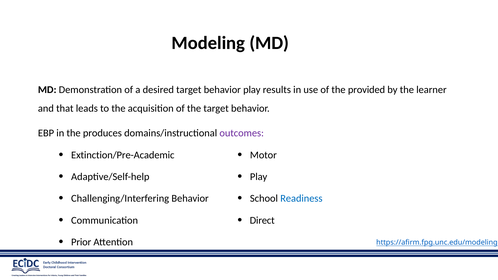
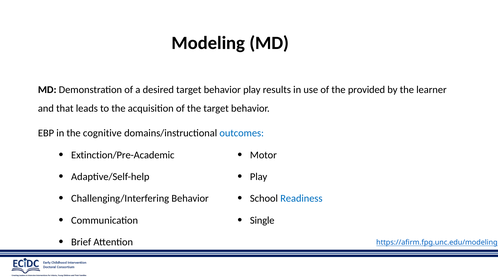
produces: produces -> cognitive
outcomes colour: purple -> blue
Direct: Direct -> Single
Prior: Prior -> Brief
